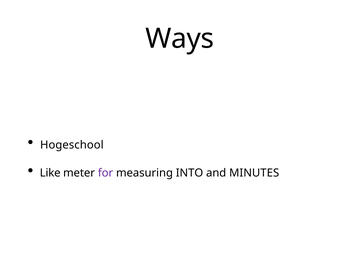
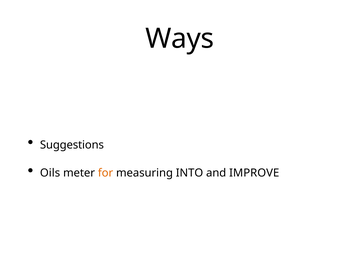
Hogeschool: Hogeschool -> Suggestions
Like: Like -> Oils
for colour: purple -> orange
MINUTES: MINUTES -> IMPROVE
